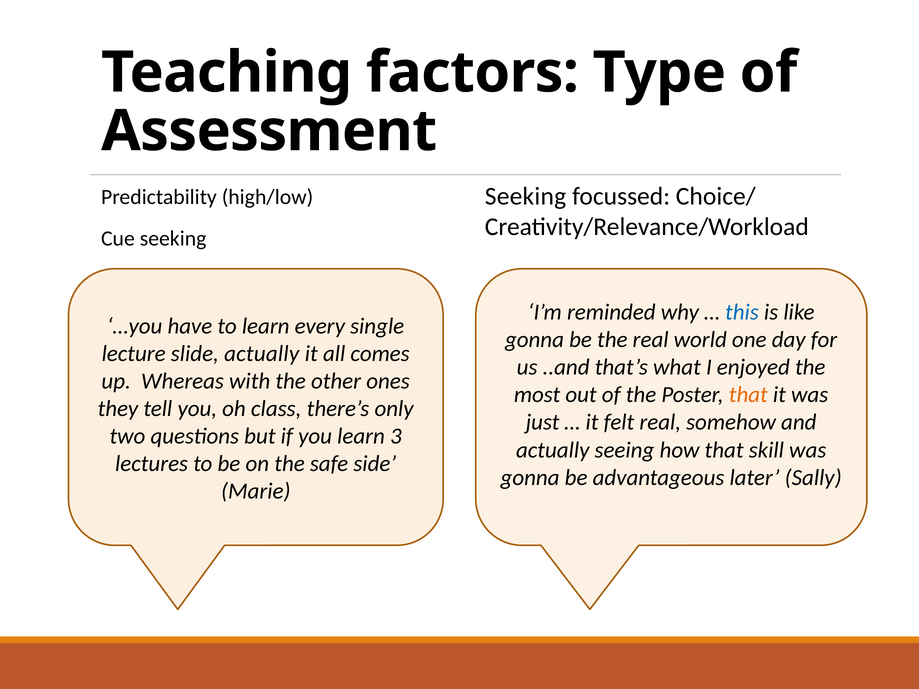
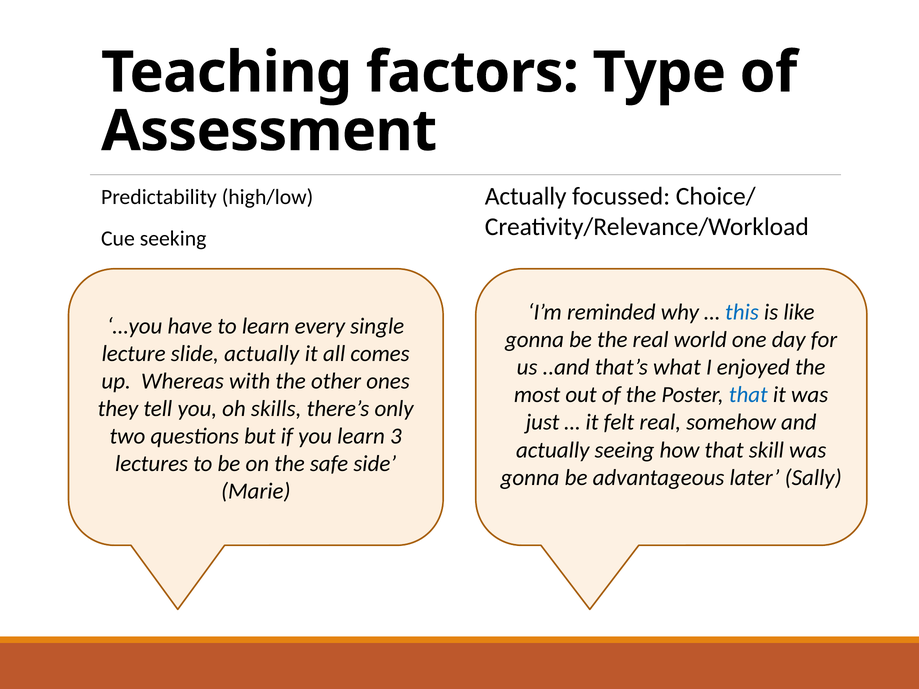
Seeking at (525, 196): Seeking -> Actually
that at (748, 395) colour: orange -> blue
class: class -> skills
